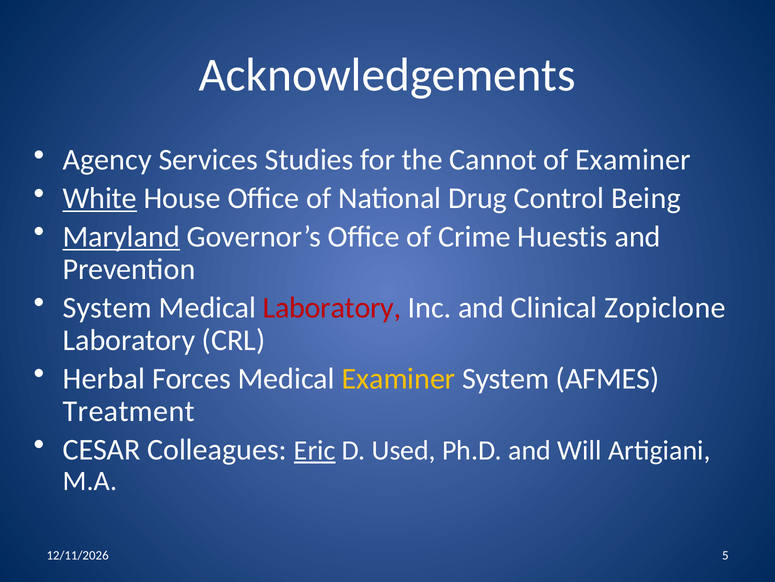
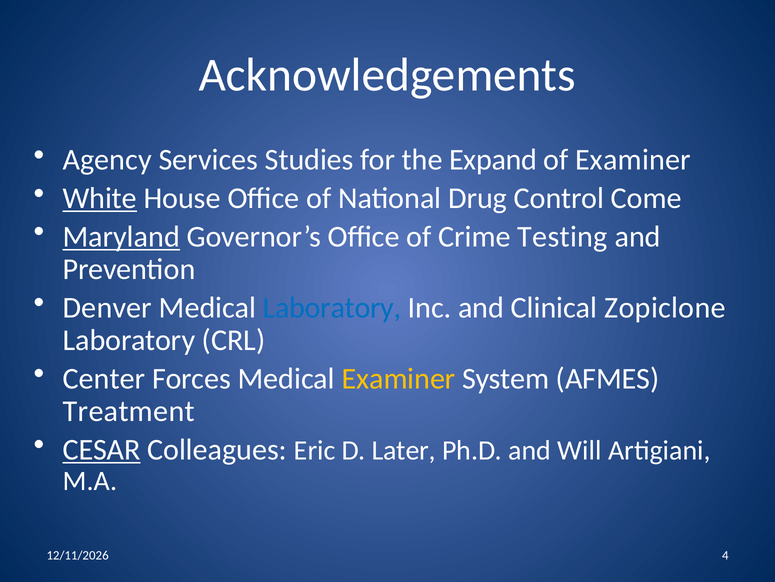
Cannot: Cannot -> Expand
Being: Being -> Come
Huestis: Huestis -> Testing
System at (107, 307): System -> Denver
Laboratory at (332, 307) colour: red -> blue
Herbal: Herbal -> Center
CESAR underline: none -> present
Eric underline: present -> none
Used: Used -> Later
5: 5 -> 4
